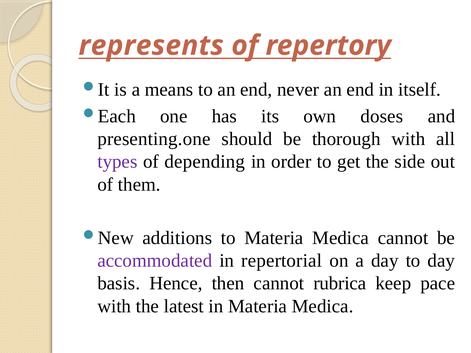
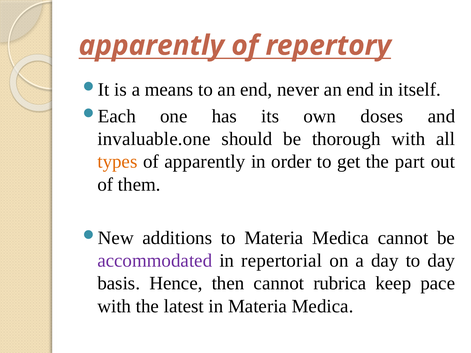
represents at (151, 46): represents -> apparently
presenting.one: presenting.one -> invaluable.one
types colour: purple -> orange
of depending: depending -> apparently
side: side -> part
